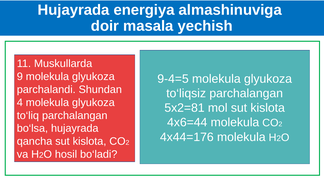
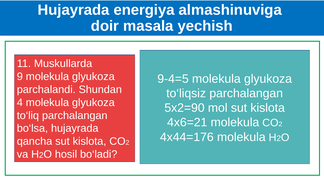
5x2=81: 5x2=81 -> 5x2=90
4x6=44: 4x6=44 -> 4x6=21
